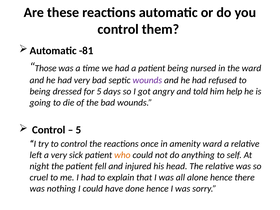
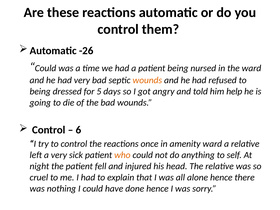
-81: -81 -> -26
Those at (46, 68): Those -> Could
wounds at (147, 80) colour: purple -> orange
5 at (78, 130): 5 -> 6
